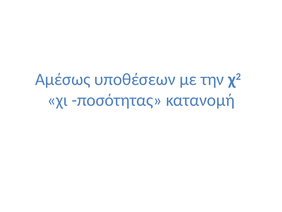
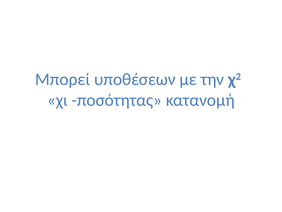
Αμέσως: Αμέσως -> Μπορεί
